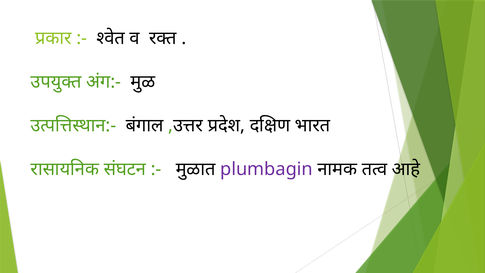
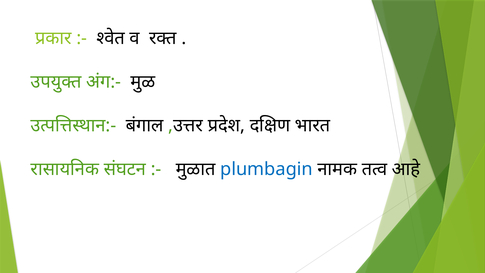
plumbagin colour: purple -> blue
